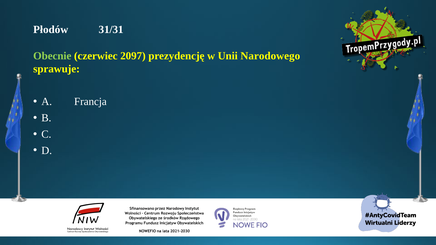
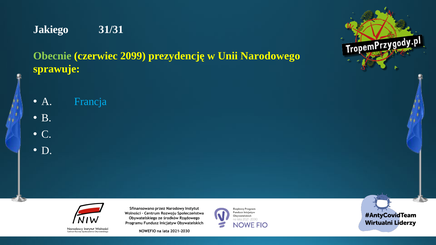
Płodów: Płodów -> Jakiego
2097: 2097 -> 2099
Francja colour: white -> light blue
